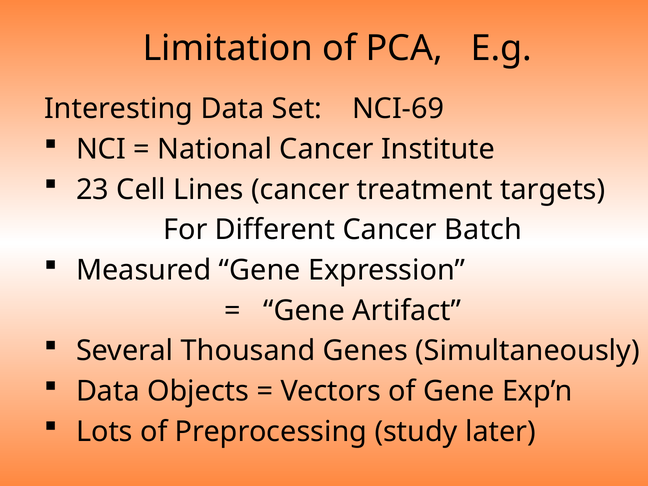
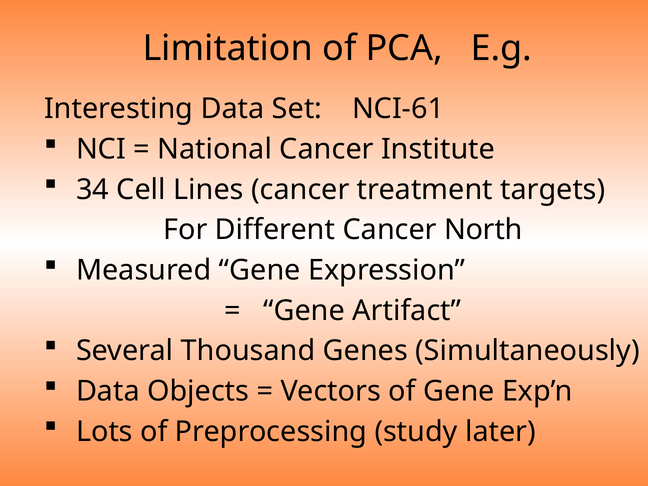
NCI-69: NCI-69 -> NCI-61
23: 23 -> 34
Batch: Batch -> North
